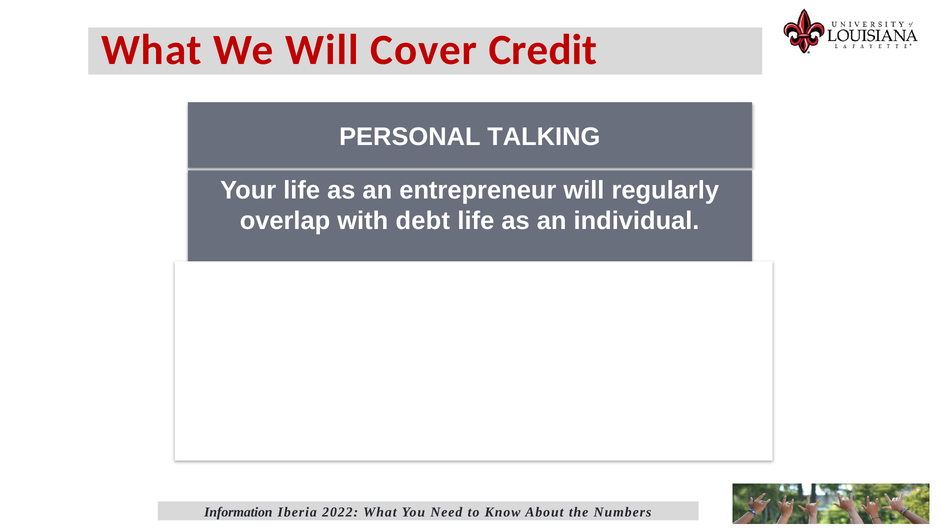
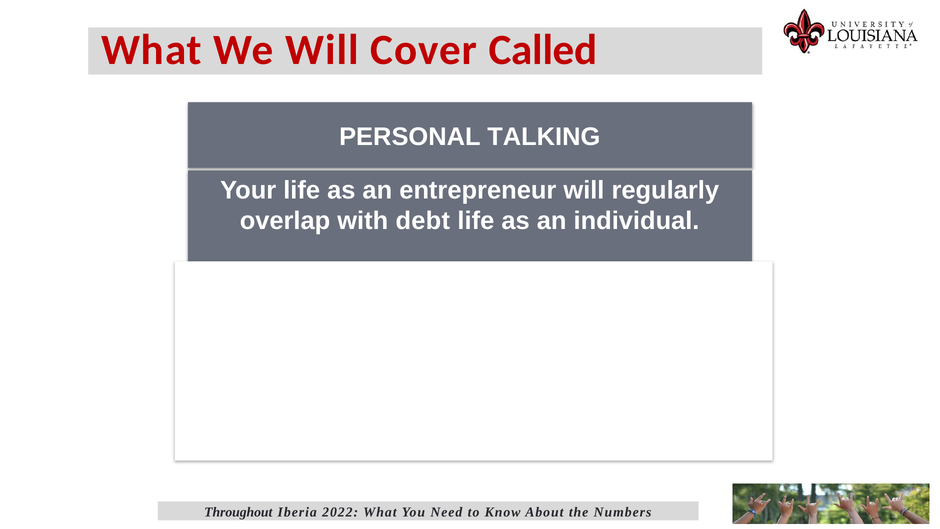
Credit: Credit -> Called
Information: Information -> Throughout
